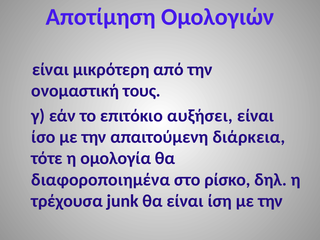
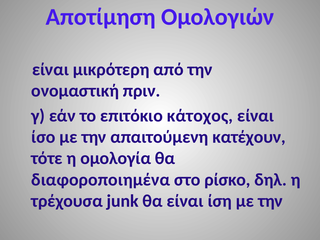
τους: τους -> πριν
αυξήσει: αυξήσει -> κάτοχος
διάρκεια: διάρκεια -> κατέχουν
